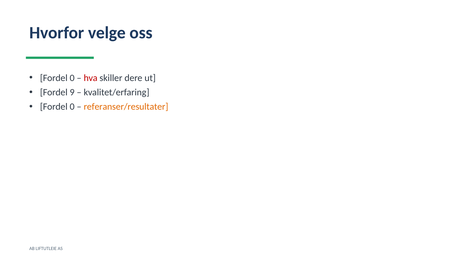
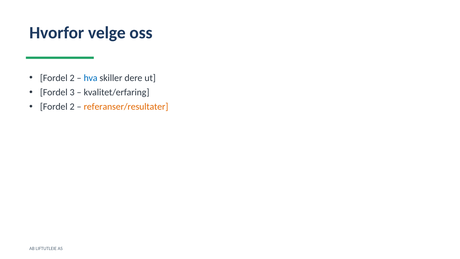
0 at (72, 78): 0 -> 2
hva colour: red -> blue
9: 9 -> 3
0 at (72, 107): 0 -> 2
